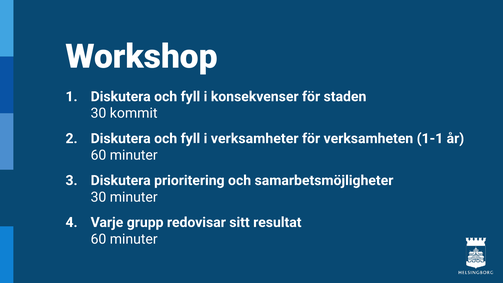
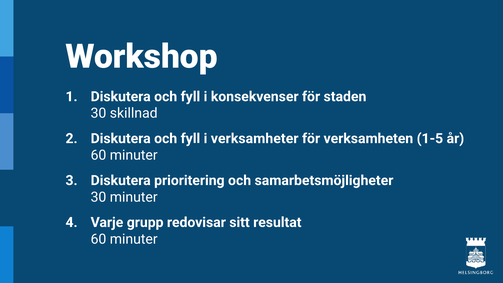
kommit: kommit -> skillnad
1-1: 1-1 -> 1-5
